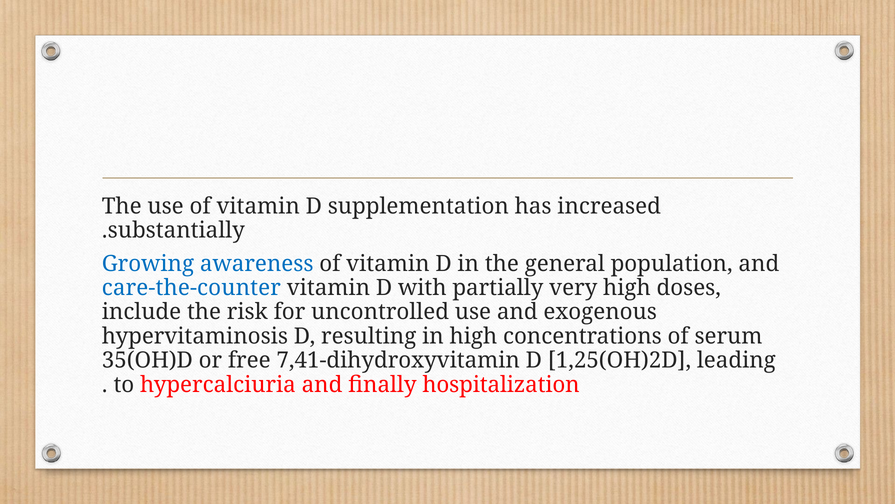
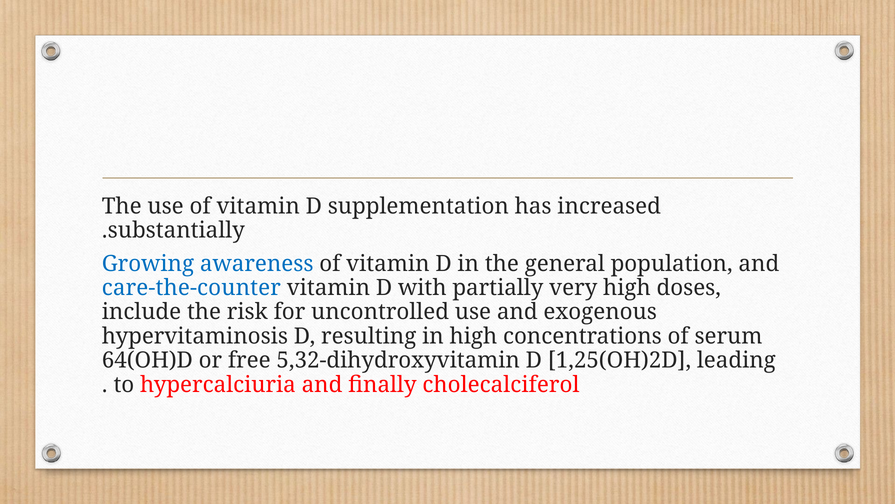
35(OH)D: 35(OH)D -> 64(OH)D
7,41-dihydroxyvitamin: 7,41-dihydroxyvitamin -> 5,32-dihydroxyvitamin
hospitalization: hospitalization -> cholecalciferol
